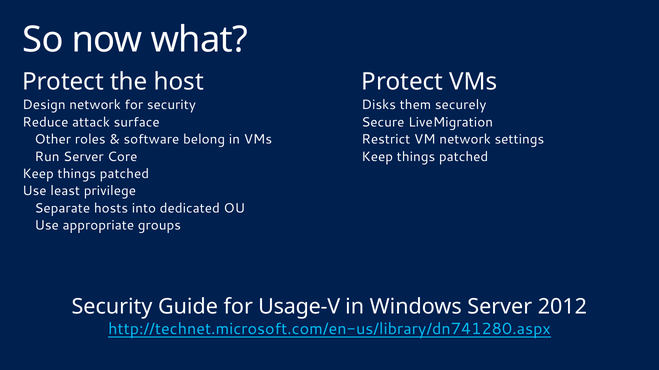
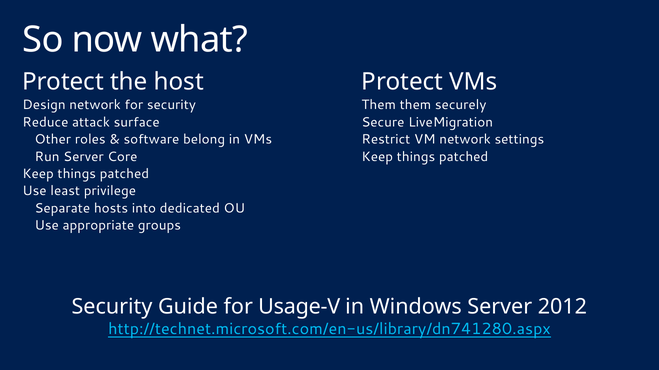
Disks at (379, 105): Disks -> Them
